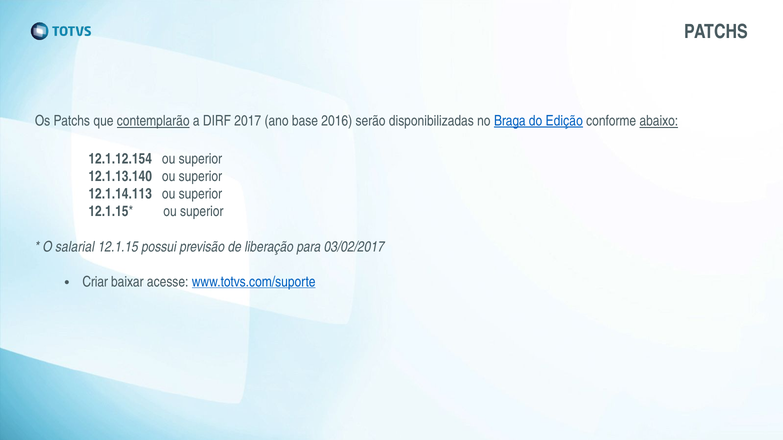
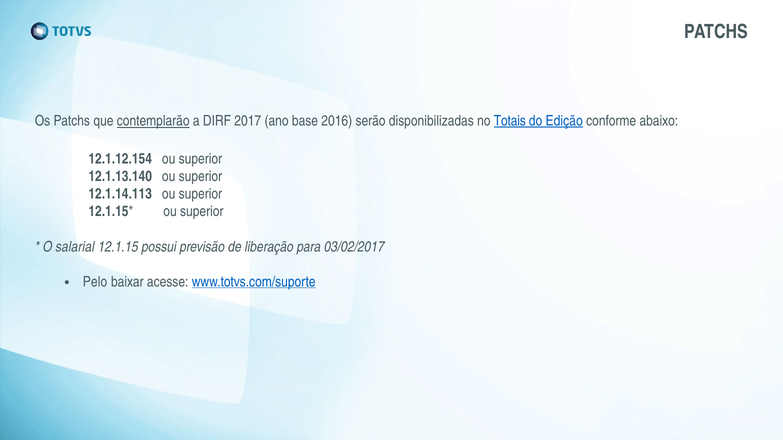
Braga: Braga -> Totais
abaixo underline: present -> none
Criar: Criar -> Pelo
